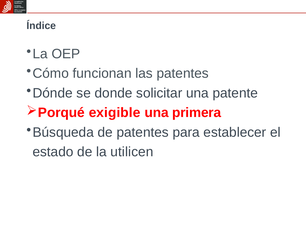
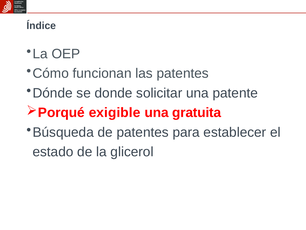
primera: primera -> gratuita
utilicen: utilicen -> glicerol
